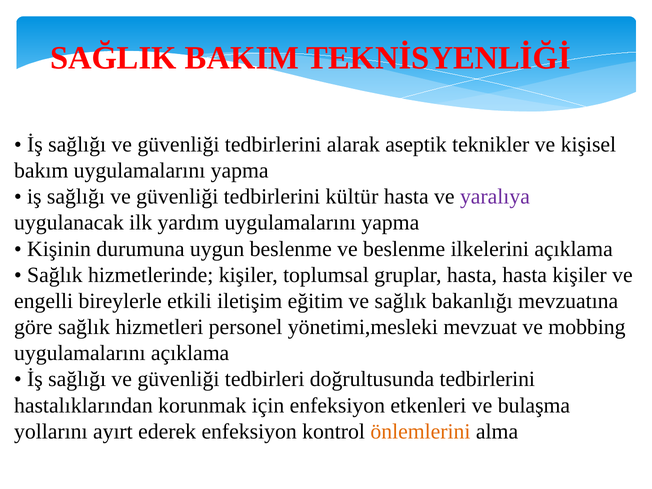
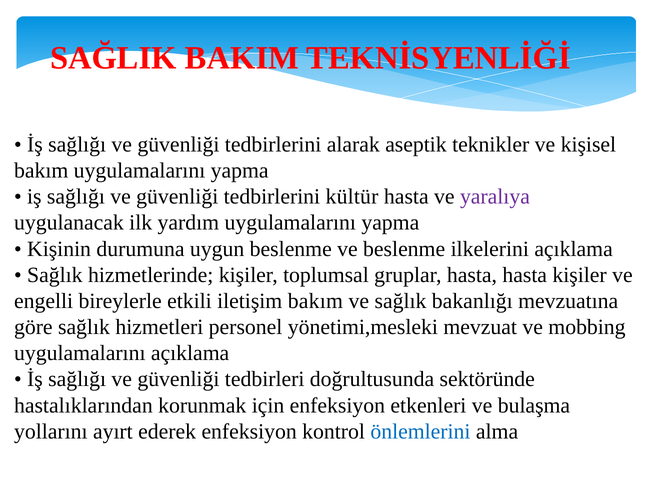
iletişim eğitim: eğitim -> bakım
doğrultusunda tedbirlerini: tedbirlerini -> sektöründe
önlemlerini colour: orange -> blue
